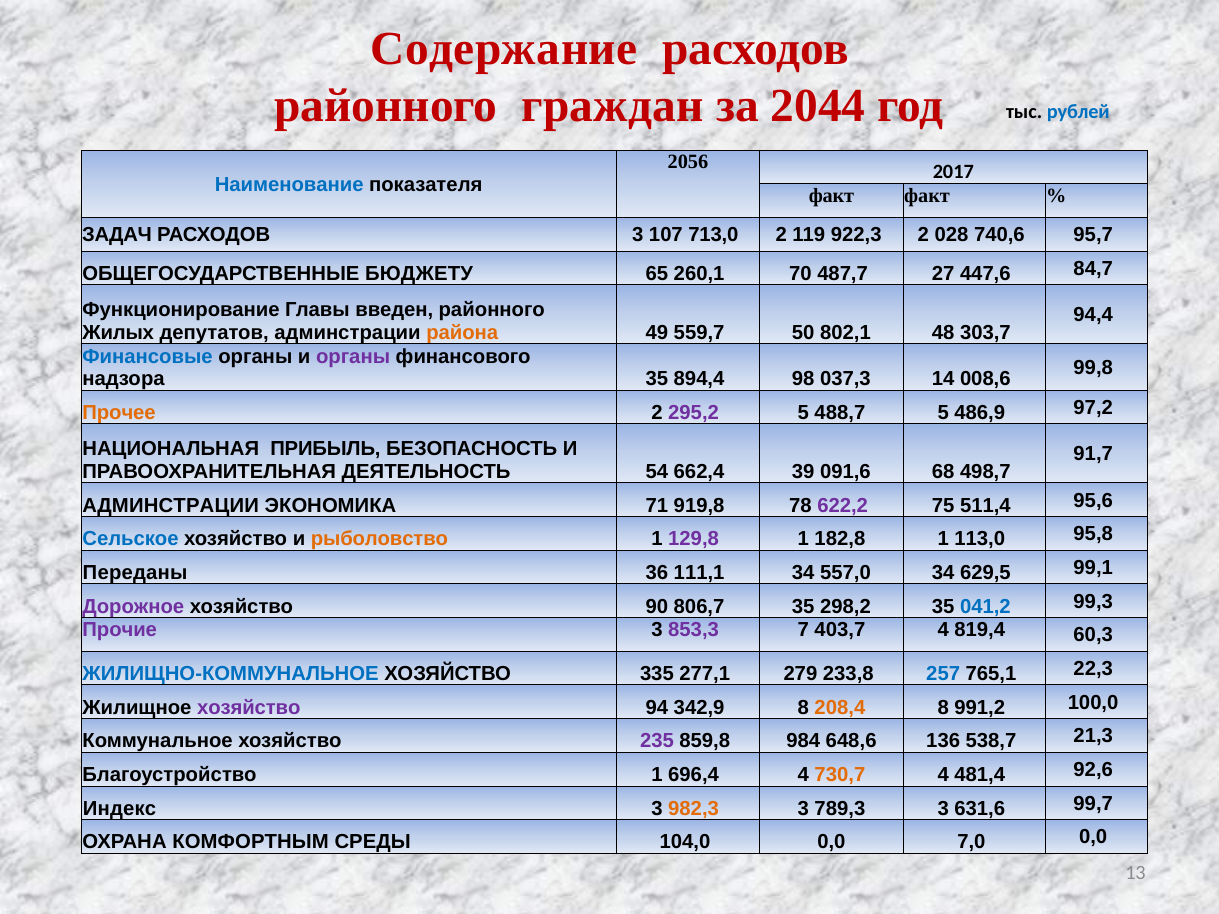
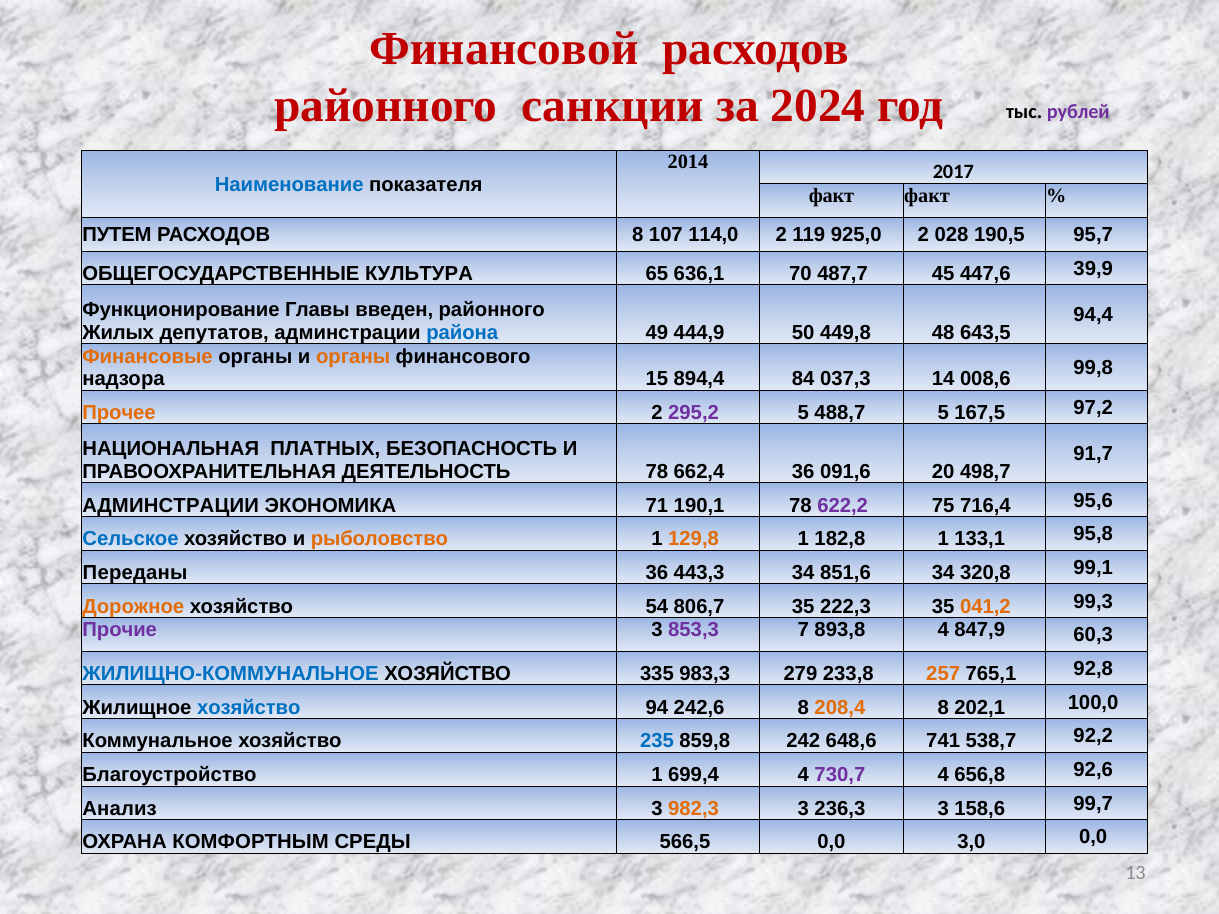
Содержание: Содержание -> Финансовой
граждан: граждан -> санкции
2044: 2044 -> 2024
рублей colour: blue -> purple
2056: 2056 -> 2014
ЗАДАЧ: ЗАДАЧ -> ПУТЕМ
РАСХОДОВ 3: 3 -> 8
713,0: 713,0 -> 114,0
922,3: 922,3 -> 925,0
740,6: 740,6 -> 190,5
БЮДЖЕТУ: БЮДЖЕТУ -> КУЛЬТУРА
260,1: 260,1 -> 636,1
27: 27 -> 45
84,7: 84,7 -> 39,9
района colour: orange -> blue
559,7: 559,7 -> 444,9
802,1: 802,1 -> 449,8
303,7: 303,7 -> 643,5
Финансовые colour: blue -> orange
органы at (353, 356) colour: purple -> orange
надзора 35: 35 -> 15
98: 98 -> 84
486,9: 486,9 -> 167,5
ПРИБЫЛЬ: ПРИБЫЛЬ -> ПЛАТНЫХ
ДЕЯТЕЛЬНОСТЬ 54: 54 -> 78
662,4 39: 39 -> 36
68: 68 -> 20
919,8: 919,8 -> 190,1
511,4: 511,4 -> 716,4
129,8 colour: purple -> orange
113,0: 113,0 -> 133,1
111,1: 111,1 -> 443,3
557,0: 557,0 -> 851,6
629,5: 629,5 -> 320,8
Дорожное colour: purple -> orange
90: 90 -> 54
298,2: 298,2 -> 222,3
041,2 colour: blue -> orange
403,7: 403,7 -> 893,8
819,4: 819,4 -> 847,9
277,1: 277,1 -> 983,3
257 colour: blue -> orange
22,3: 22,3 -> 92,8
хозяйство at (249, 708) colour: purple -> blue
342,9: 342,9 -> 242,6
991,2: 991,2 -> 202,1
235 colour: purple -> blue
984: 984 -> 242
136: 136 -> 741
21,3: 21,3 -> 92,2
696,4: 696,4 -> 699,4
730,7 colour: orange -> purple
481,4: 481,4 -> 656,8
Индекс: Индекс -> Анализ
789,3: 789,3 -> 236,3
631,6: 631,6 -> 158,6
104,0: 104,0 -> 566,5
7,0: 7,0 -> 3,0
